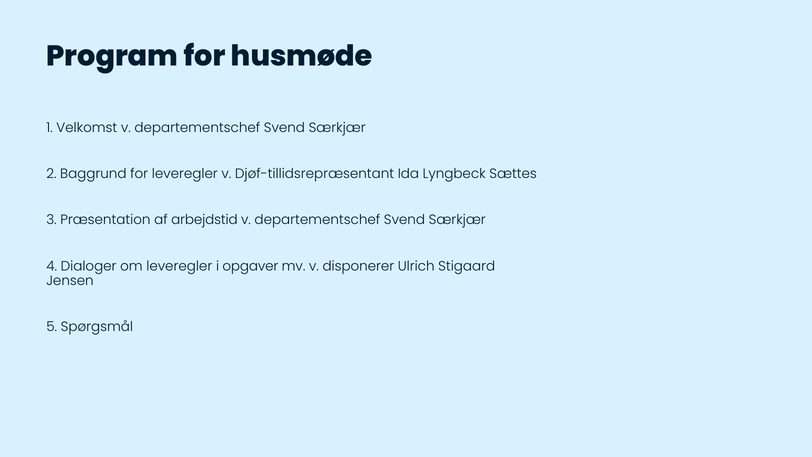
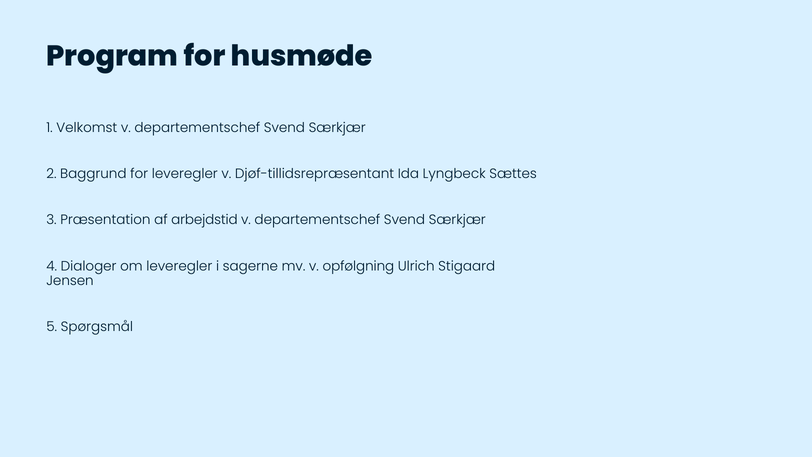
opgaver: opgaver -> sagerne
disponerer: disponerer -> opfølgning
